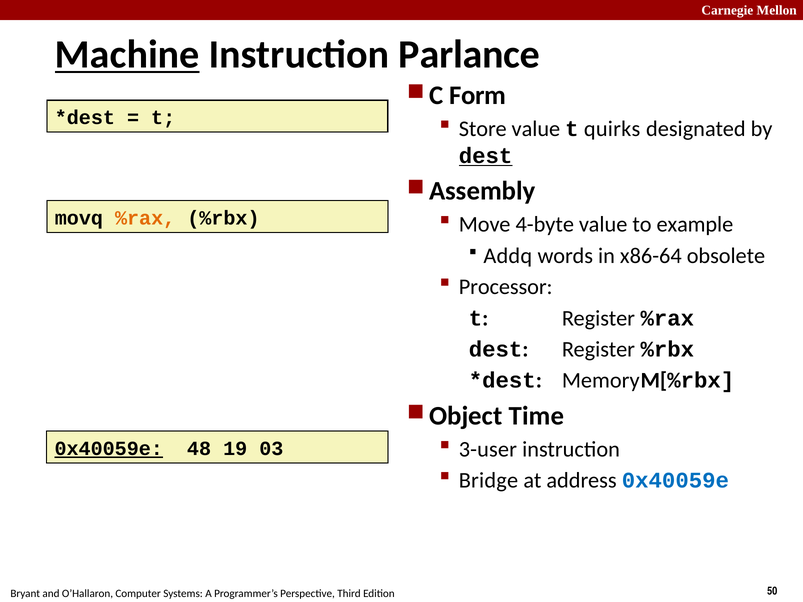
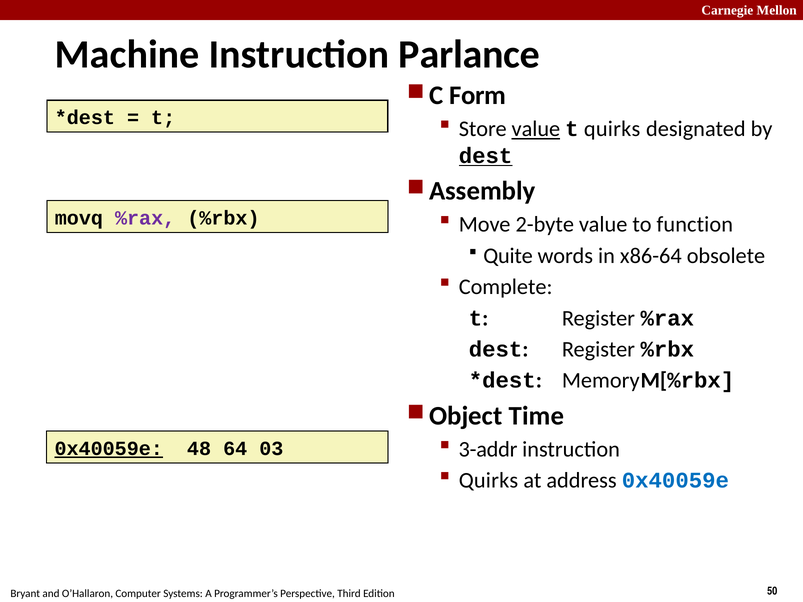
Machine underline: present -> none
value at (536, 129) underline: none -> present
%rax colour: orange -> purple
4-byte: 4-byte -> 2-byte
example: example -> function
Addq: Addq -> Quite
Processor: Processor -> Complete
3-user: 3-user -> 3-addr
19: 19 -> 64
Bridge at (488, 481): Bridge -> Quirks
